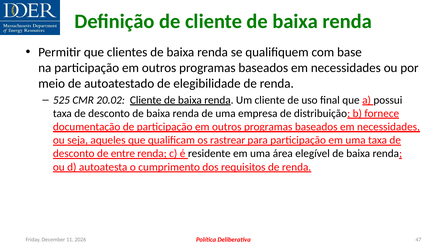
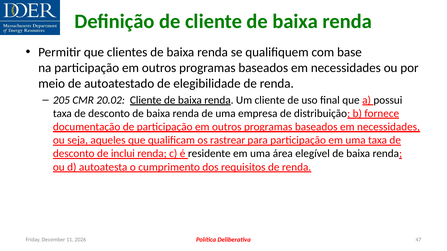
525: 525 -> 205
entre: entre -> inclui
